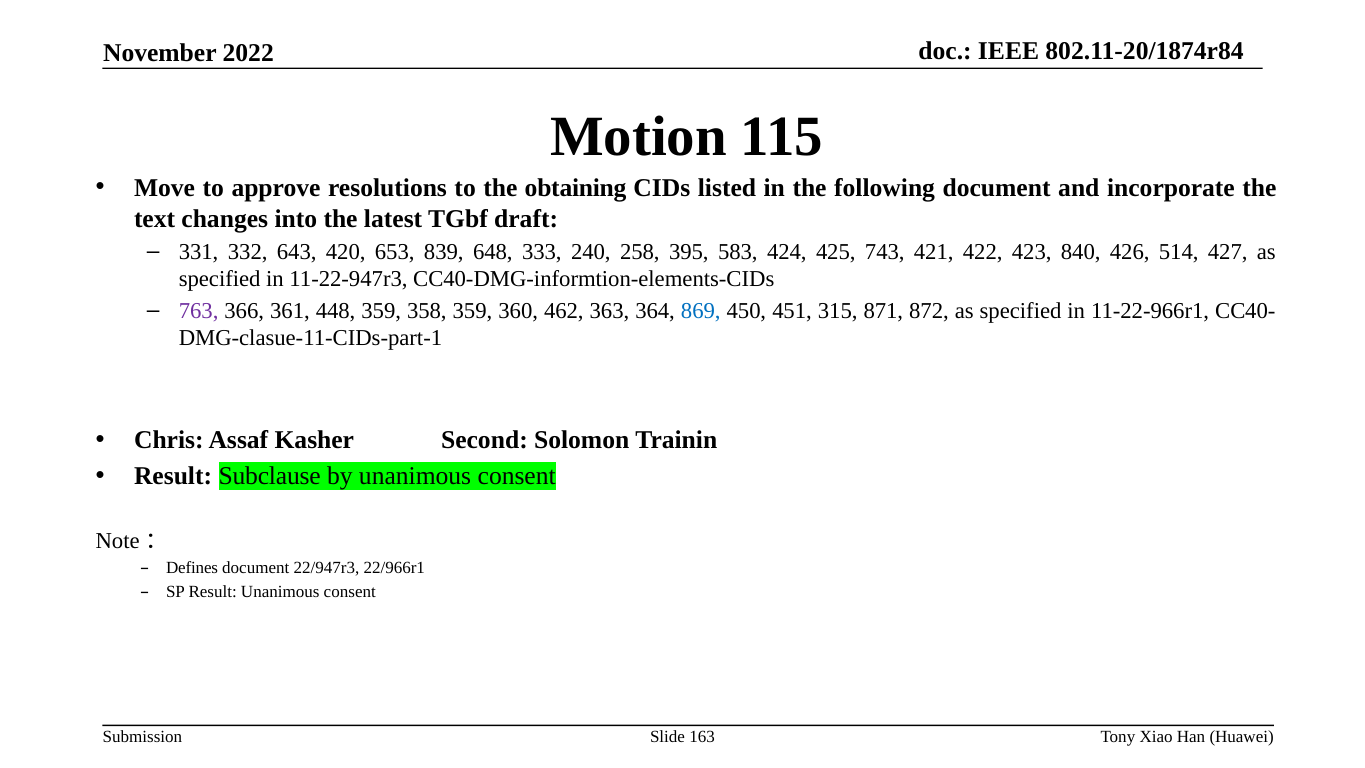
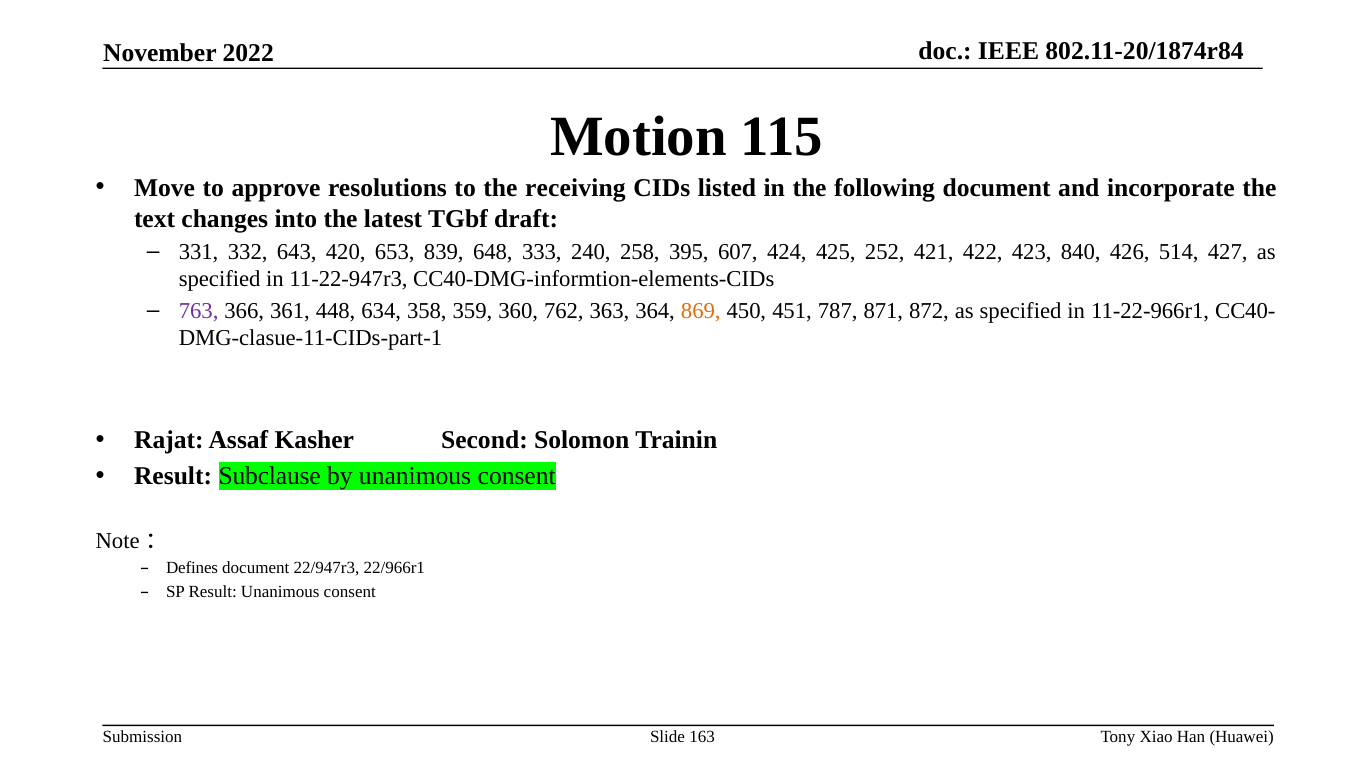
obtaining: obtaining -> receiving
583: 583 -> 607
743: 743 -> 252
448 359: 359 -> 634
462: 462 -> 762
869 colour: blue -> orange
315: 315 -> 787
Chris: Chris -> Rajat
